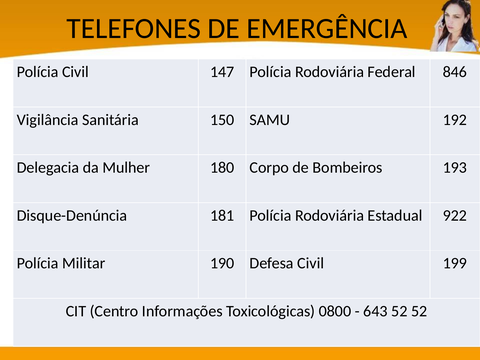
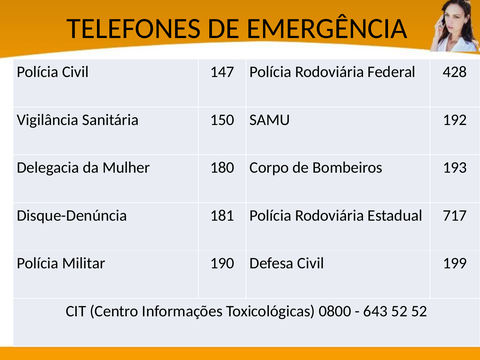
846: 846 -> 428
922: 922 -> 717
